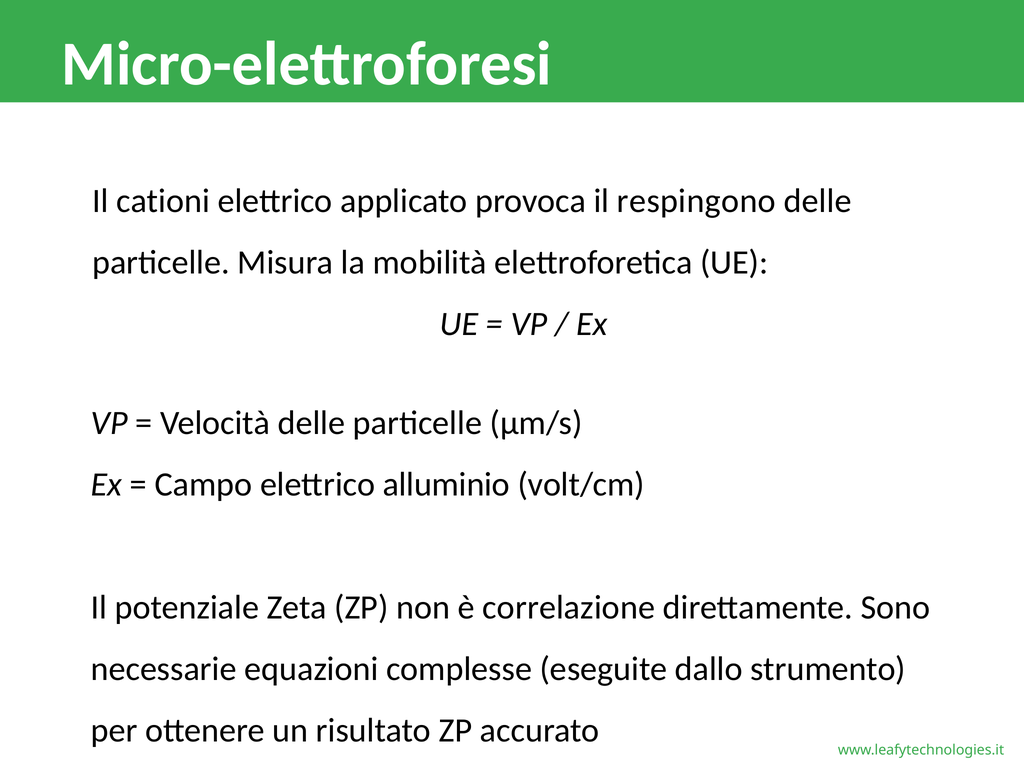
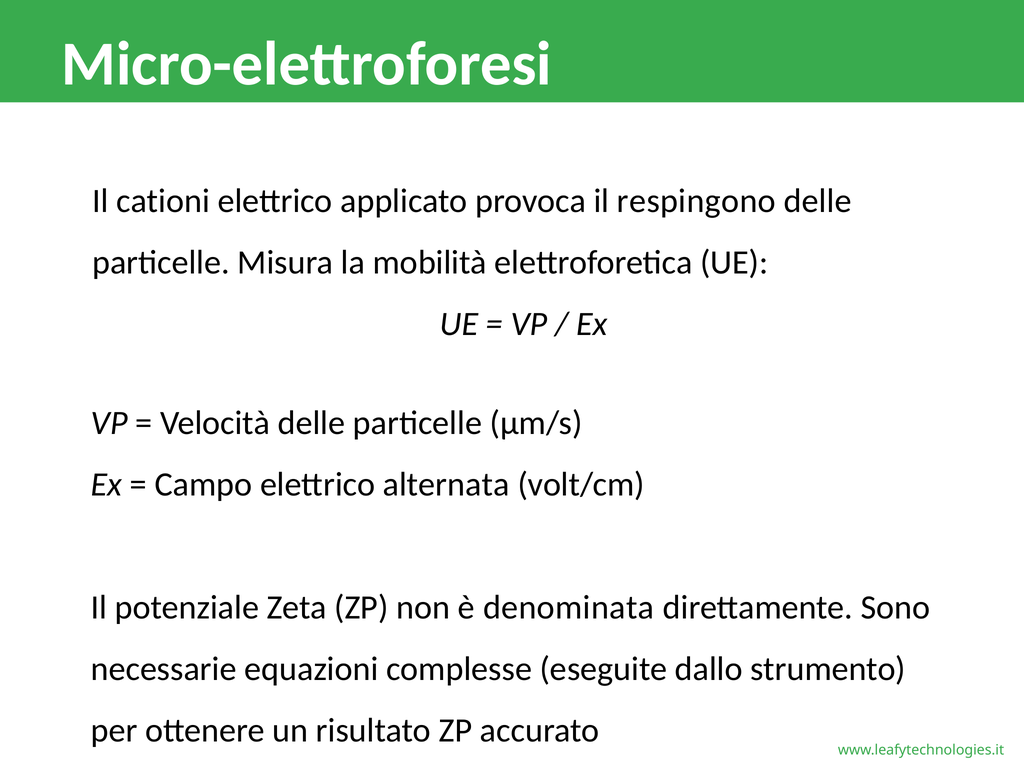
alluminio: alluminio -> alternata
correlazione: correlazione -> denominata
